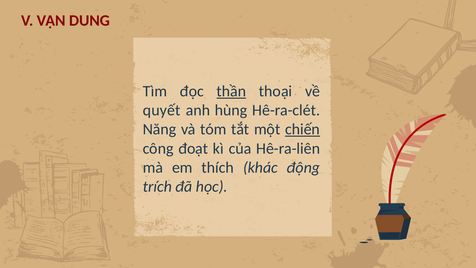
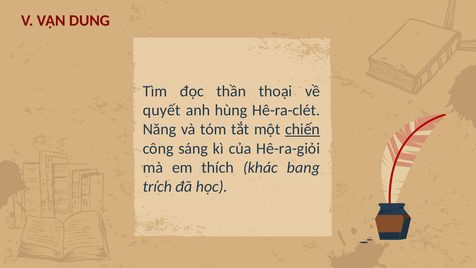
thần underline: present -> none
đoạt: đoạt -> sáng
Hê-ra-liên: Hê-ra-liên -> Hê-ra-giỏi
động: động -> bang
